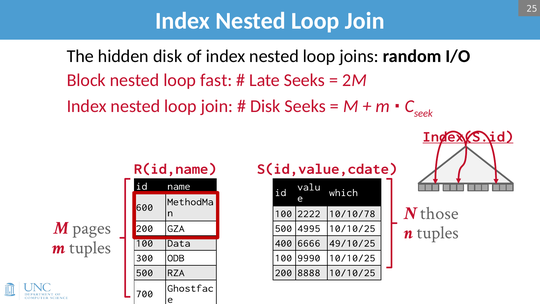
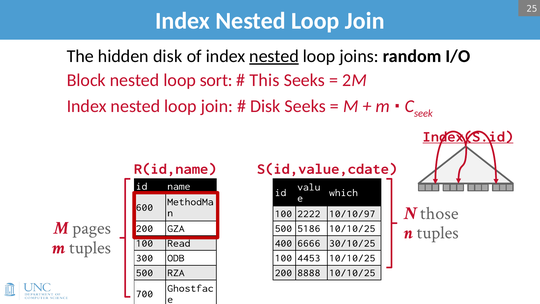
nested at (274, 56) underline: none -> present
fast: fast -> sort
Late: Late -> This
10/10/78: 10/10/78 -> 10/10/97
4995: 4995 -> 5186
Data: Data -> Read
49/10/25: 49/10/25 -> 30/10/25
9990: 9990 -> 4453
